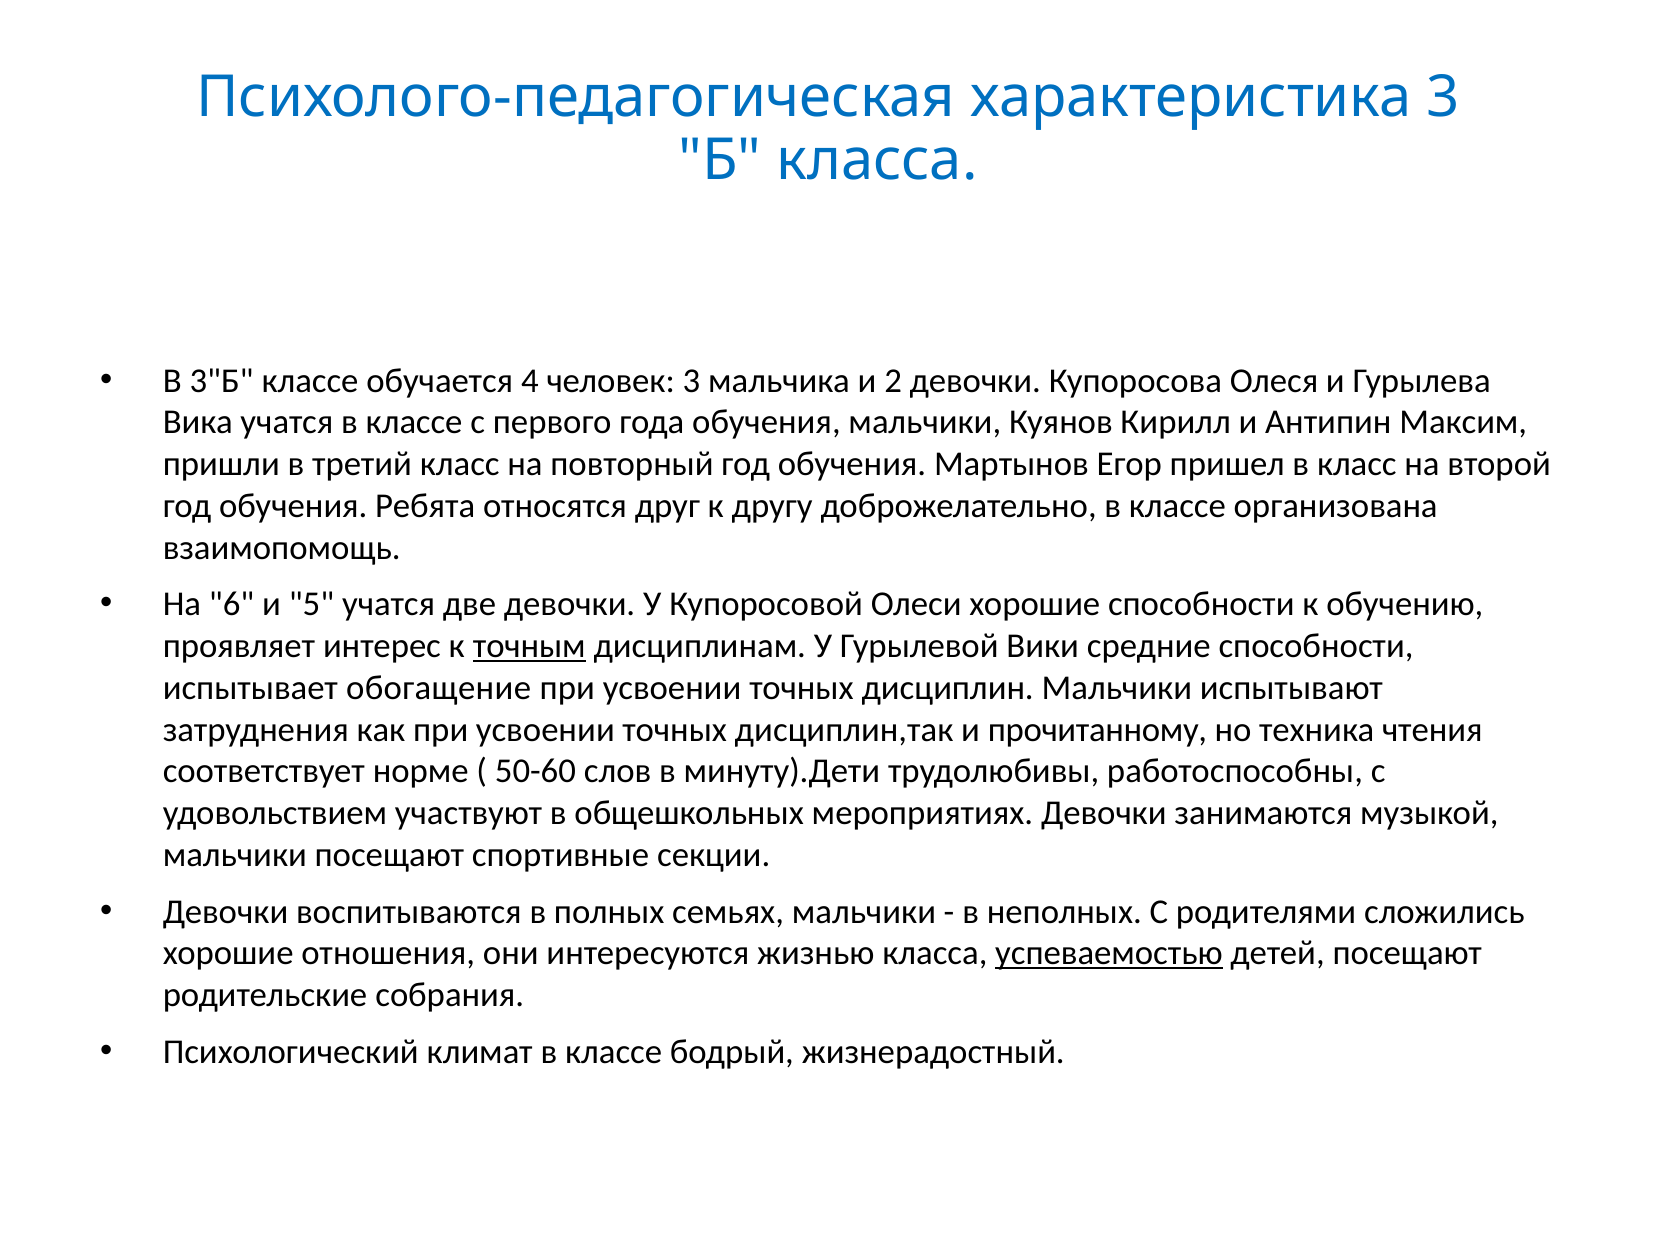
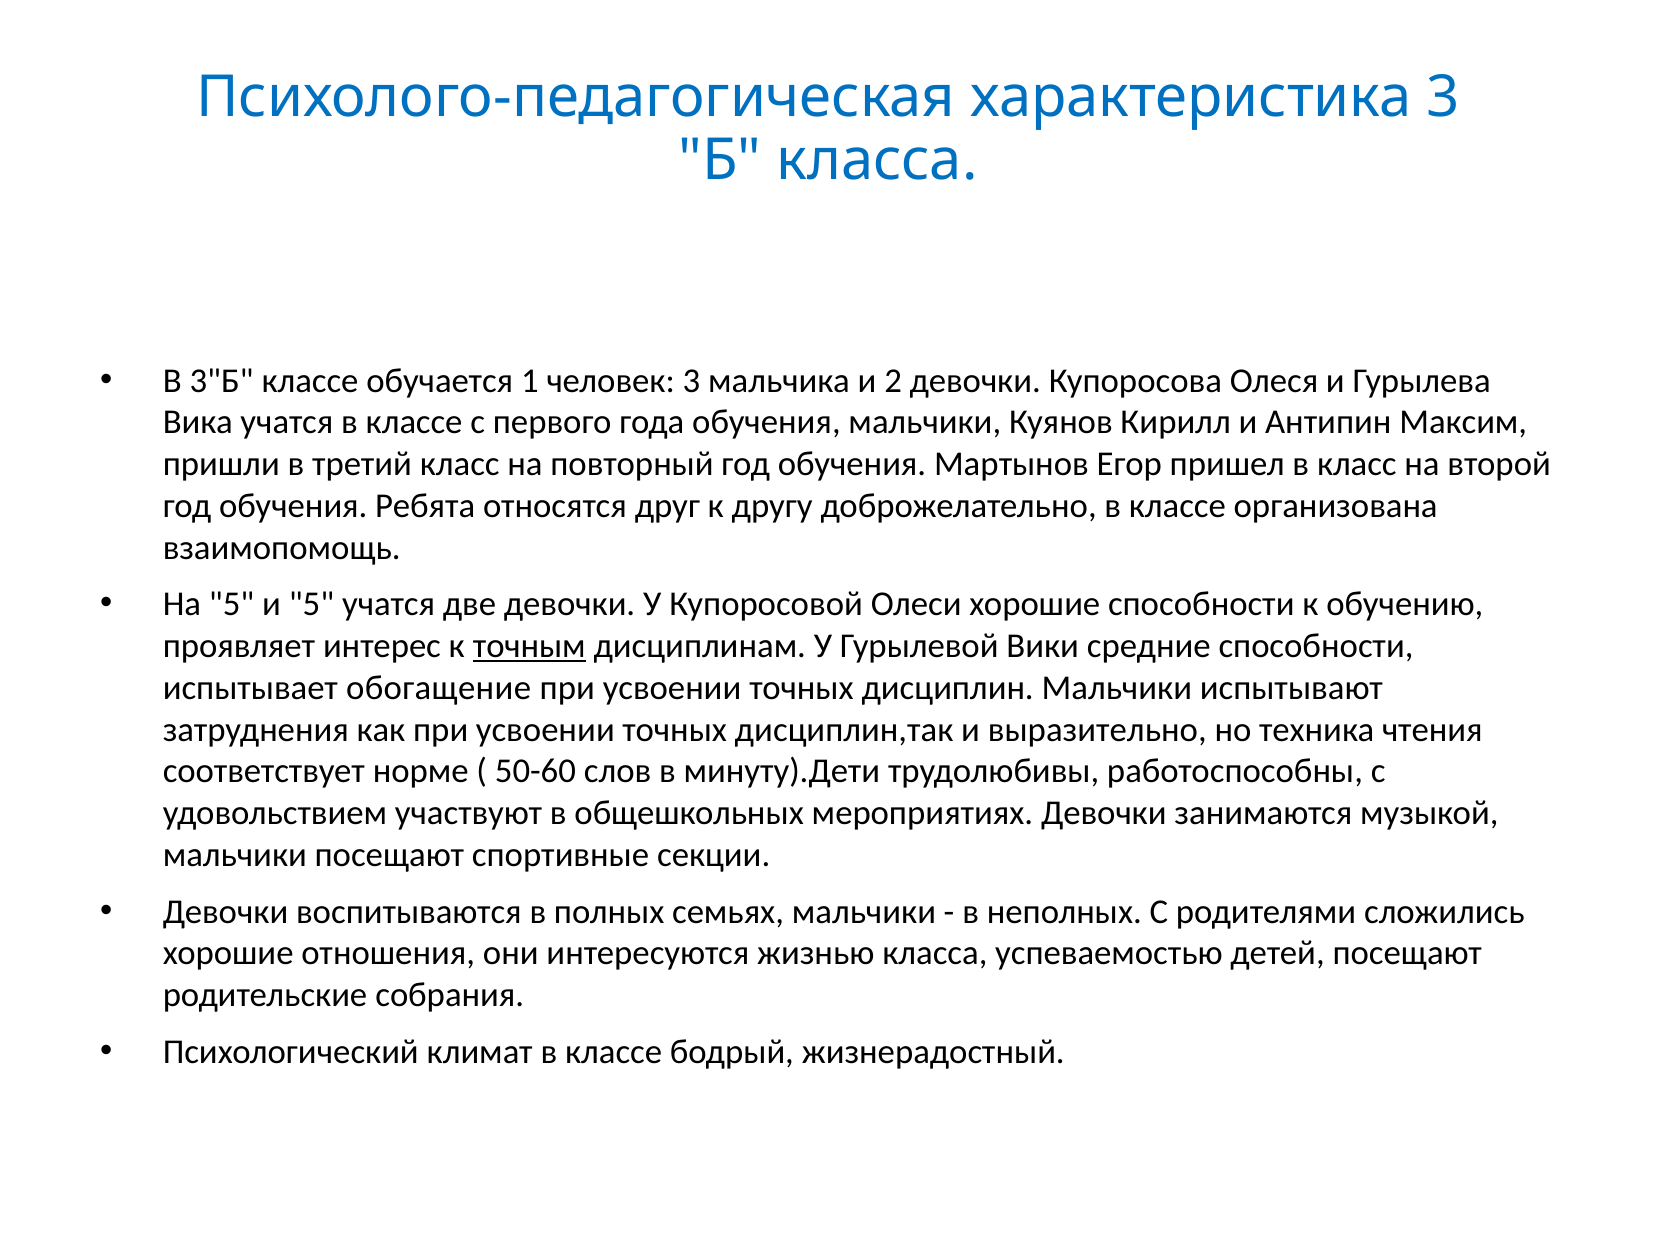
4: 4 -> 1
На 6: 6 -> 5
прочитанному: прочитанному -> выразительно
успеваемостью underline: present -> none
